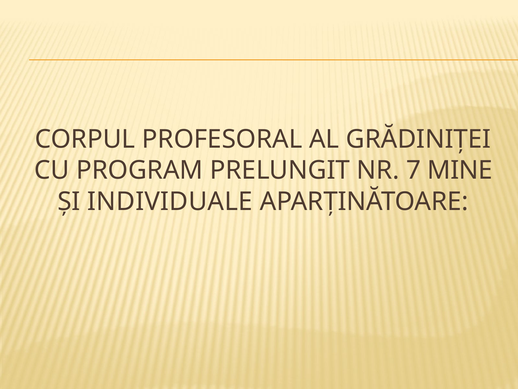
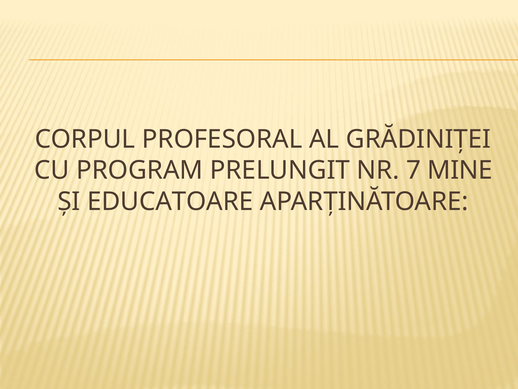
INDIVIDUALE: INDIVIDUALE -> EDUCATOARE
